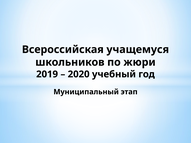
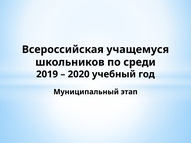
жюри: жюри -> среди
